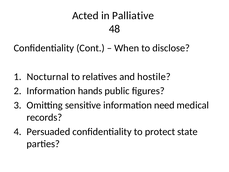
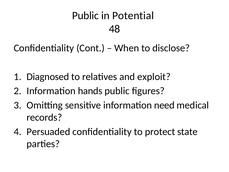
Acted at (85, 15): Acted -> Public
Palliative: Palliative -> Potential
Nocturnal: Nocturnal -> Diagnosed
hostile: hostile -> exploit
